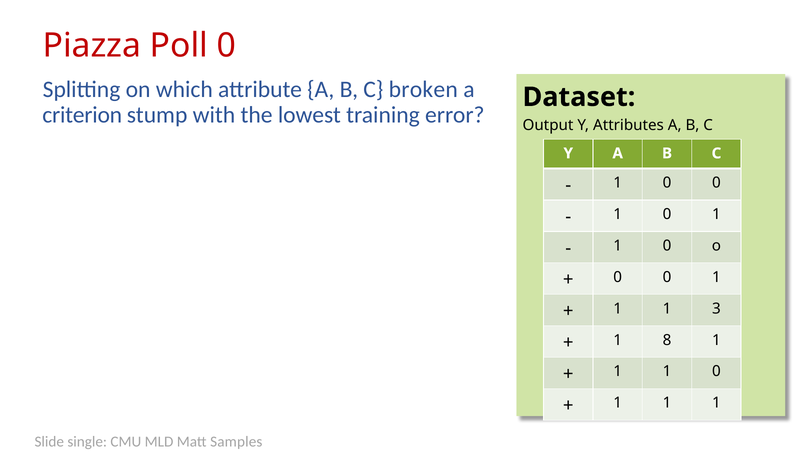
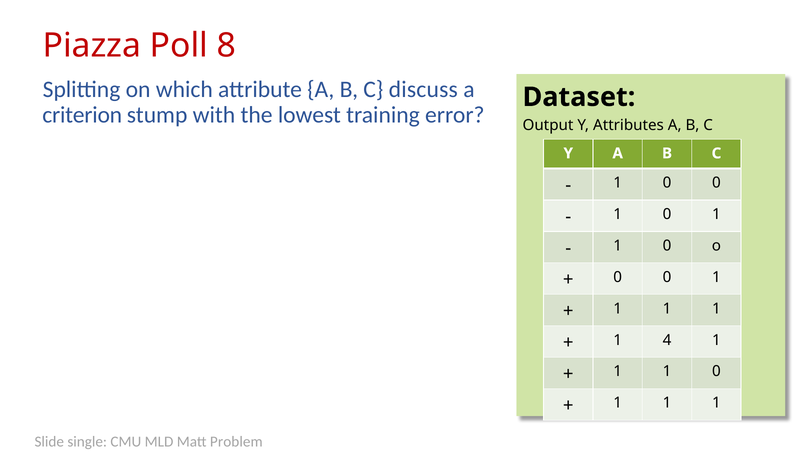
Poll 0: 0 -> 8
broken: broken -> discuss
3 at (716, 308): 3 -> 1
8: 8 -> 4
Samples: Samples -> Problem
